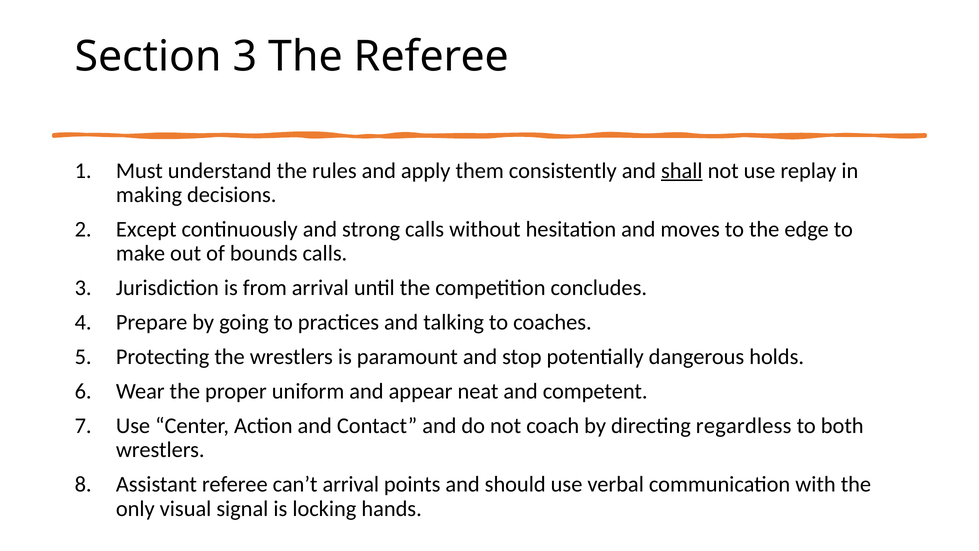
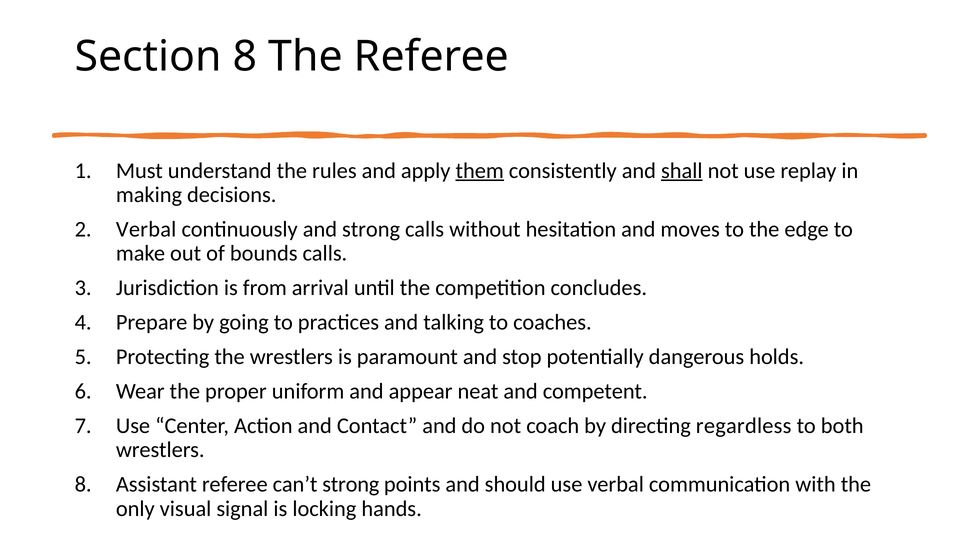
Section 3: 3 -> 8
them underline: none -> present
Except at (146, 229): Except -> Verbal
can’t arrival: arrival -> strong
